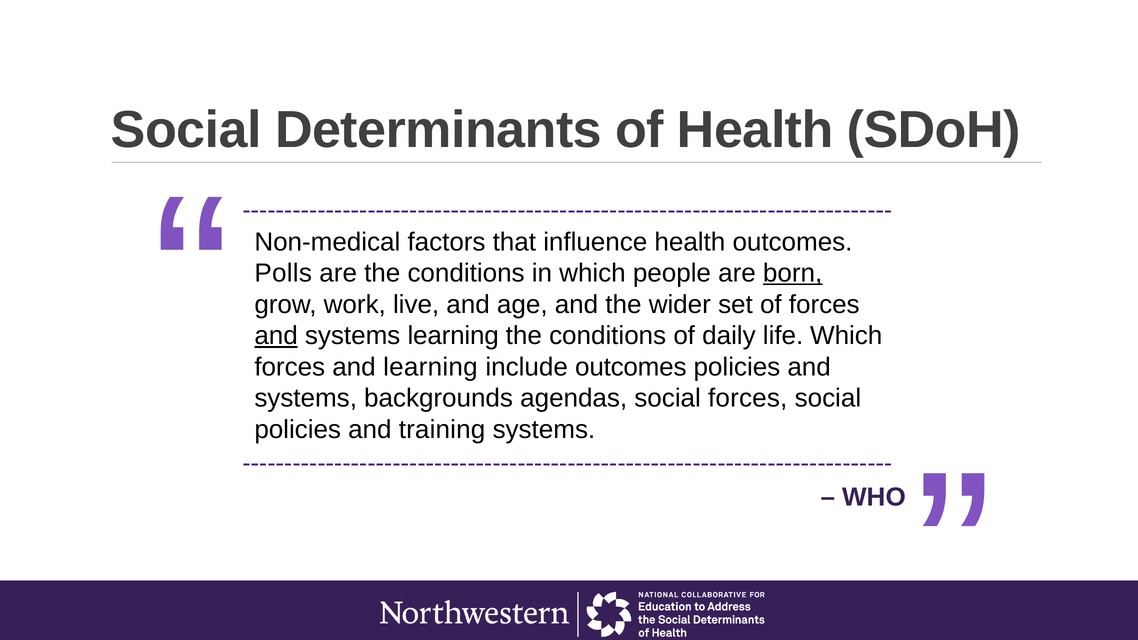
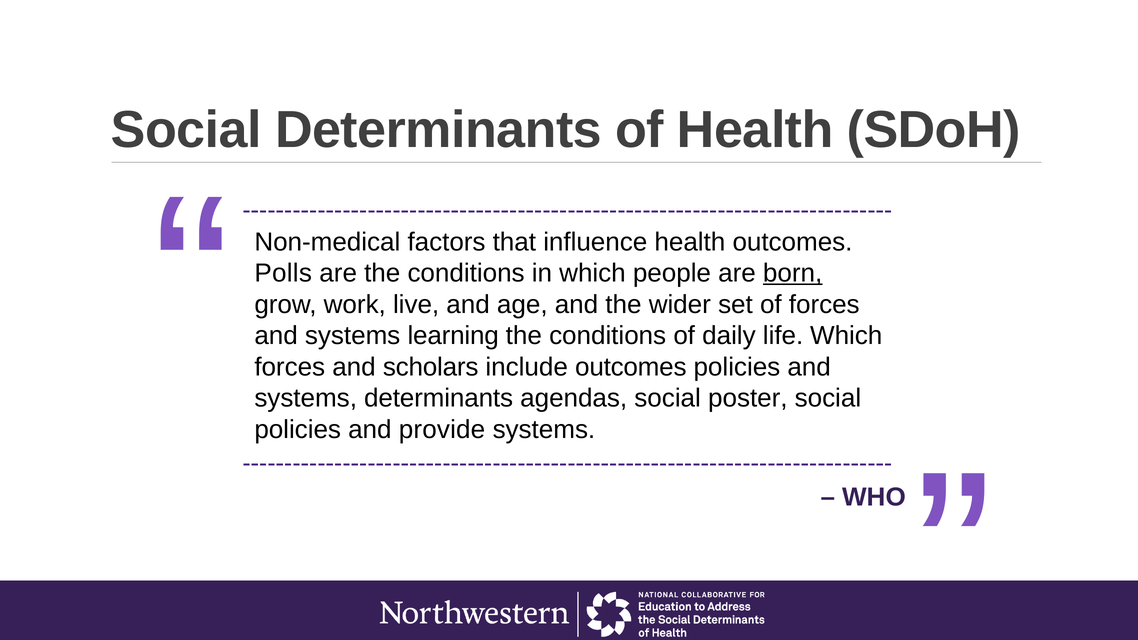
and at (276, 336) underline: present -> none
and learning: learning -> scholars
systems backgrounds: backgrounds -> determinants
social forces: forces -> poster
training: training -> provide
